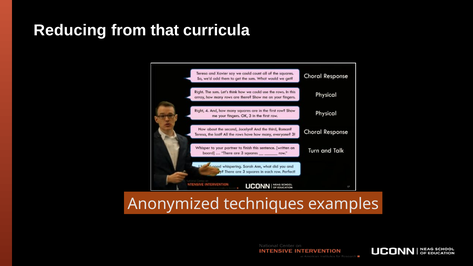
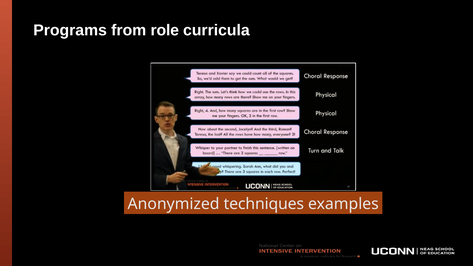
Reducing: Reducing -> Programs
that: that -> role
